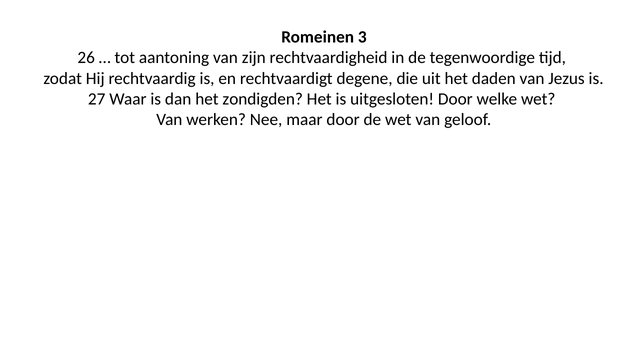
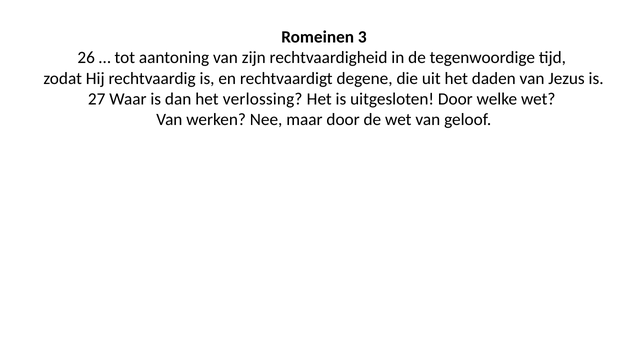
zondigden: zondigden -> verlossing
